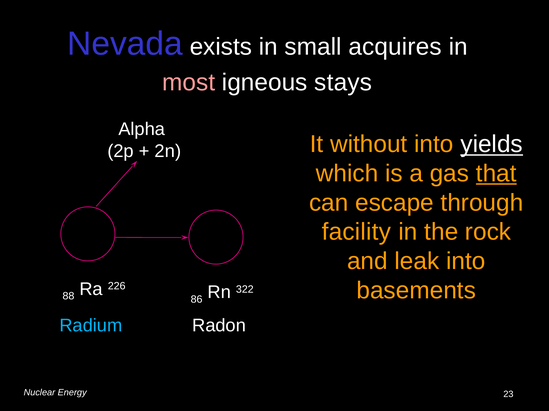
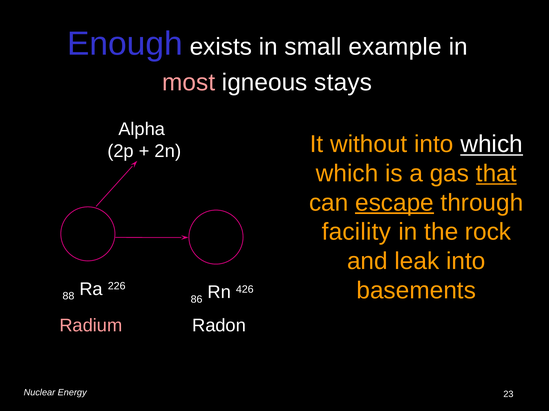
Nevada: Nevada -> Enough
acquires: acquires -> example
into yields: yields -> which
escape underline: none -> present
322: 322 -> 426
Radium colour: light blue -> pink
